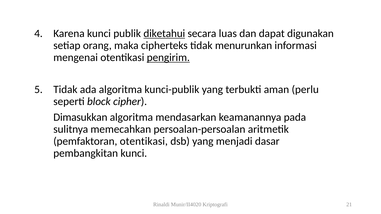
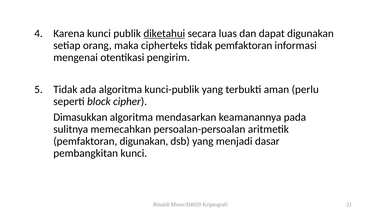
tidak menurunkan: menurunkan -> pemfaktoran
pengirim underline: present -> none
pemfaktoran otentikasi: otentikasi -> digunakan
